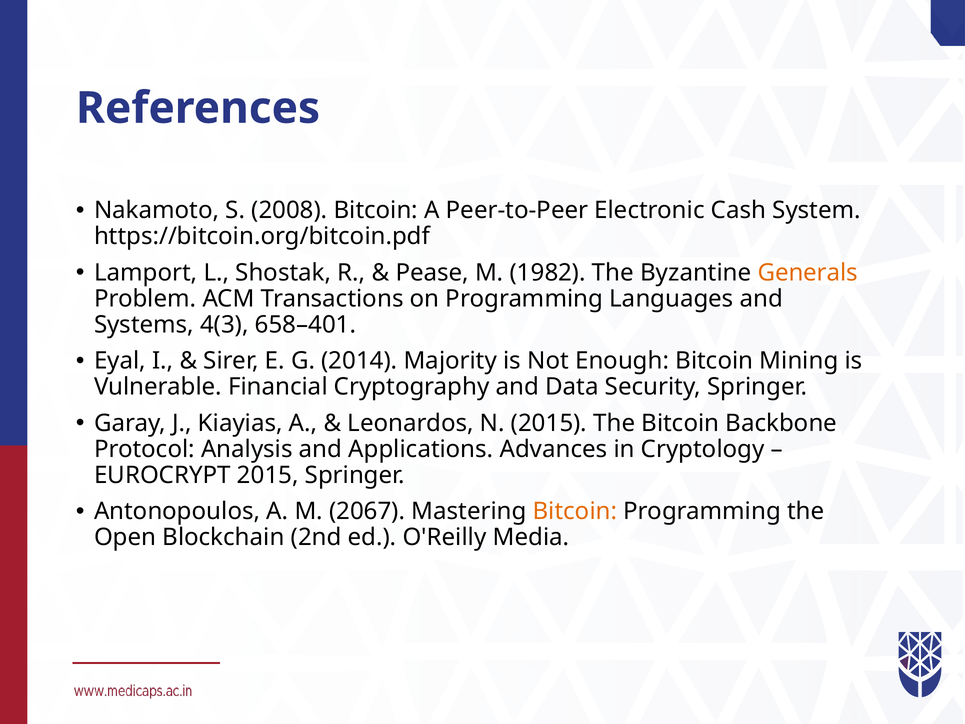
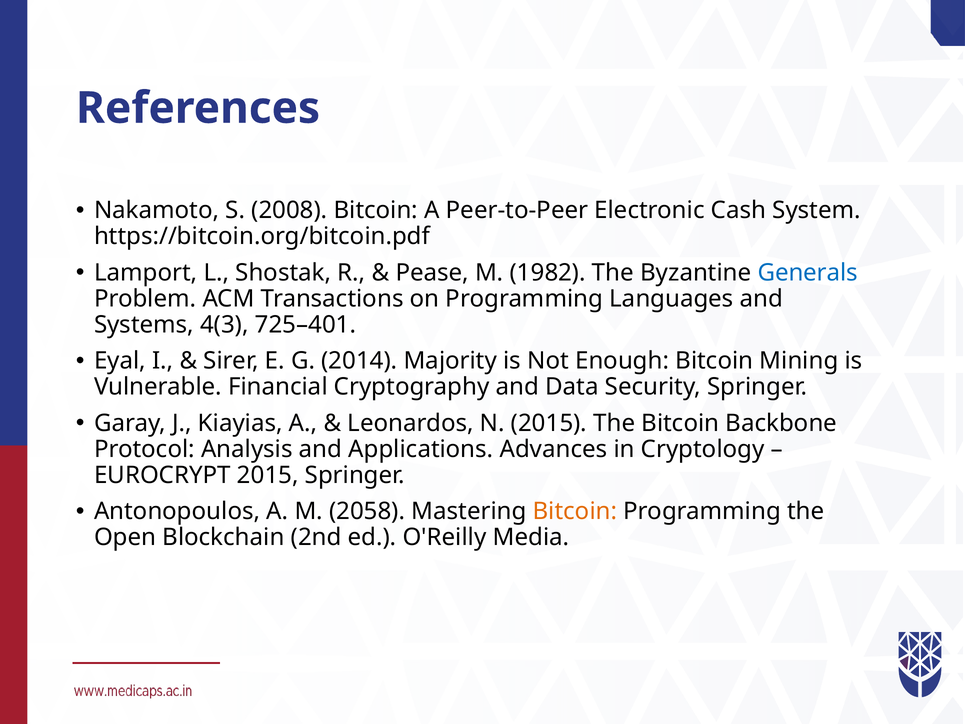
Generals colour: orange -> blue
658–401: 658–401 -> 725–401
2067: 2067 -> 2058
